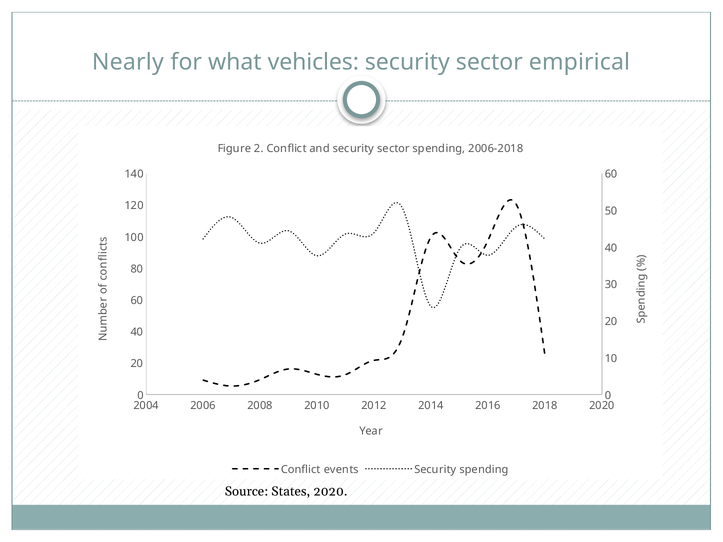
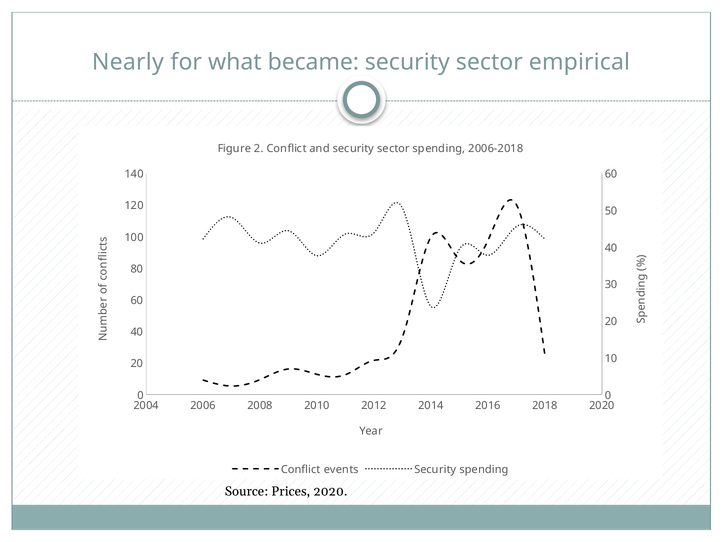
vehicles: vehicles -> became
States: States -> Prices
